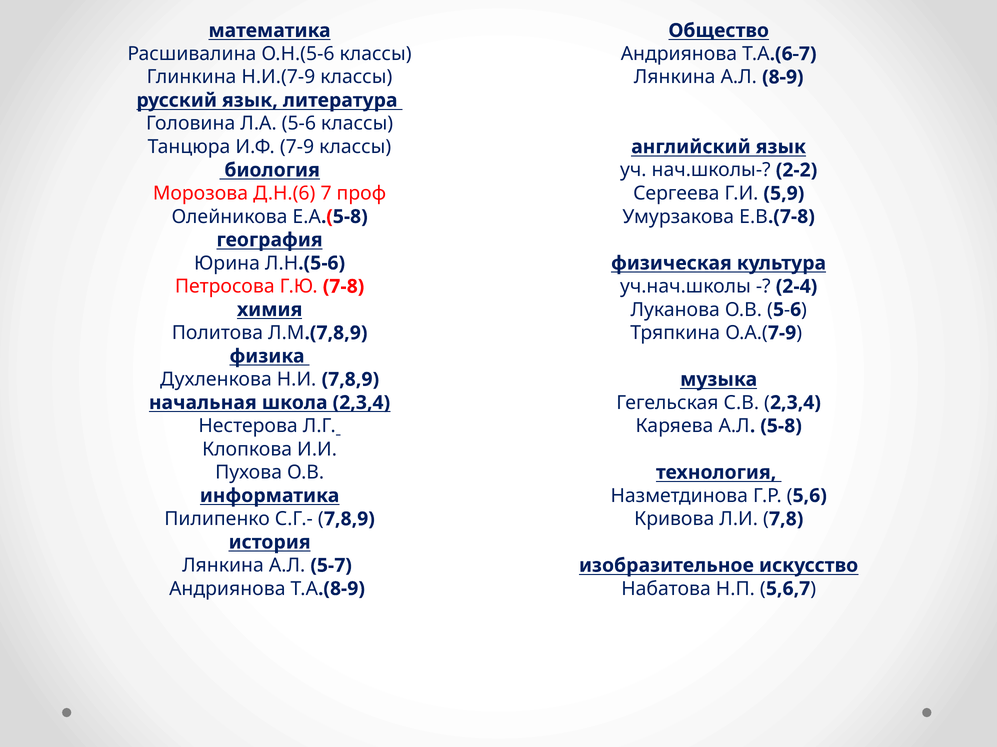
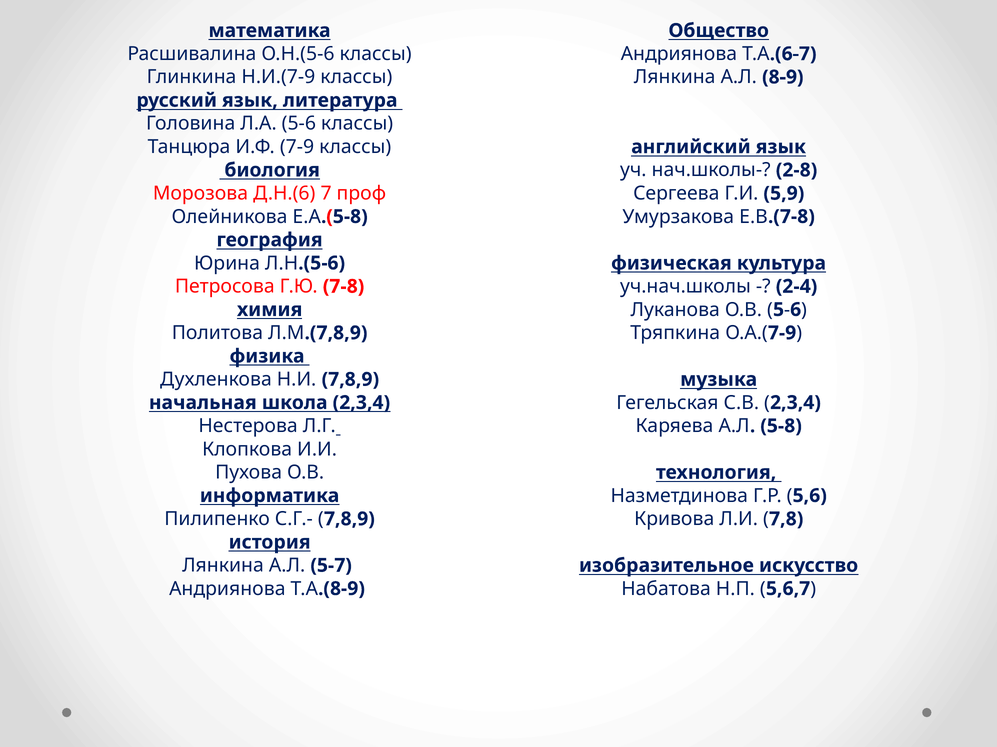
2-2: 2-2 -> 2-8
